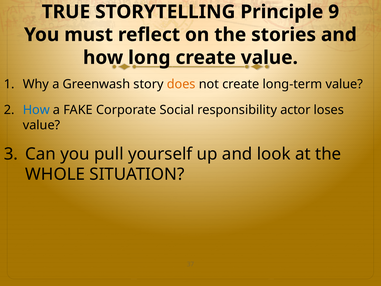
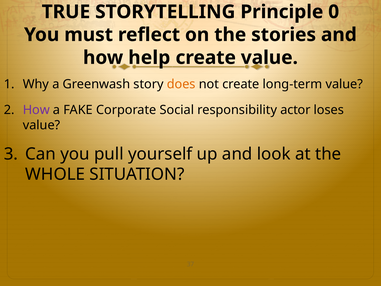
9: 9 -> 0
long: long -> help
How at (36, 110) colour: blue -> purple
